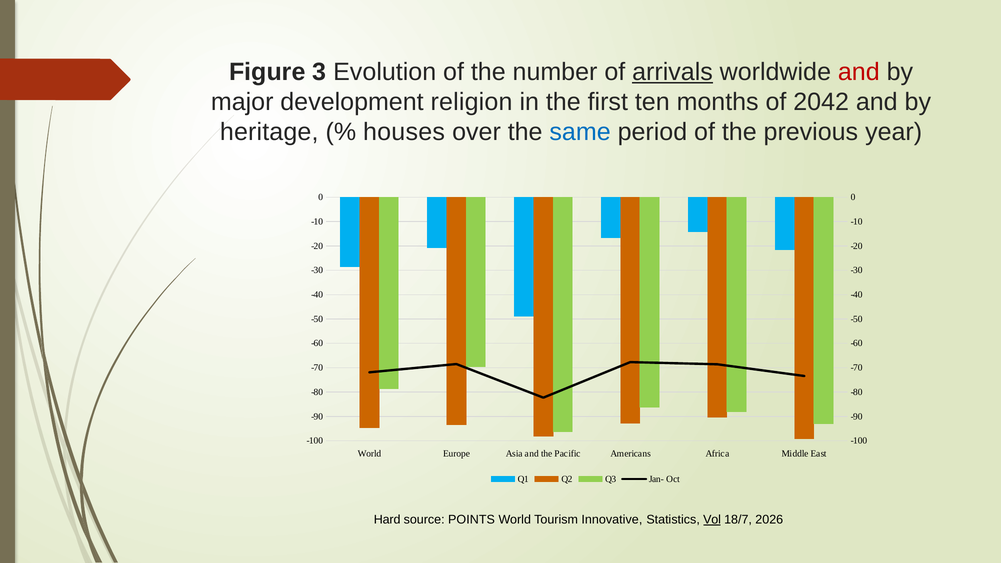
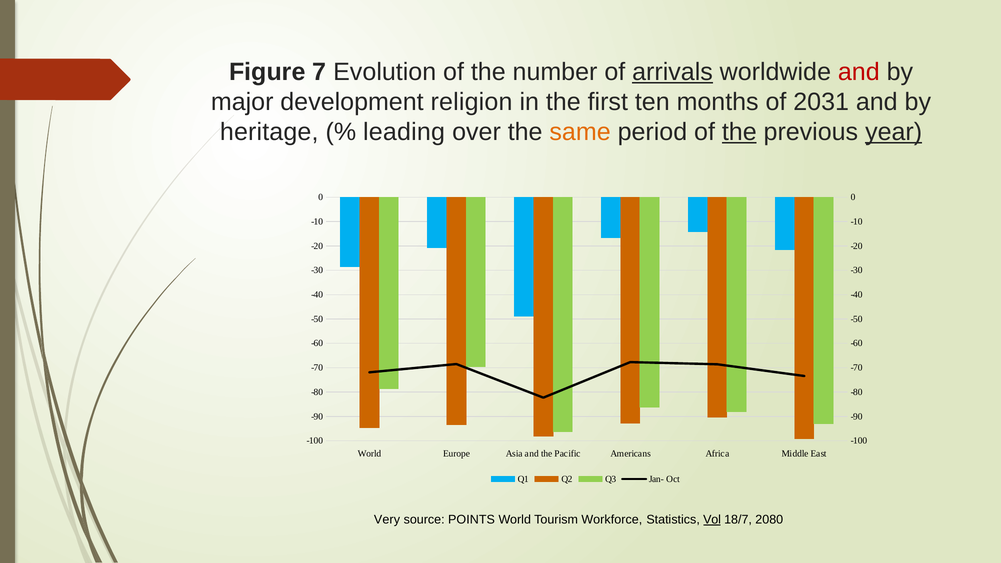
3: 3 -> 7
2042: 2042 -> 2031
houses: houses -> leading
same colour: blue -> orange
the at (739, 132) underline: none -> present
year underline: none -> present
Hard: Hard -> Very
Innovative: Innovative -> Workforce
2026: 2026 -> 2080
